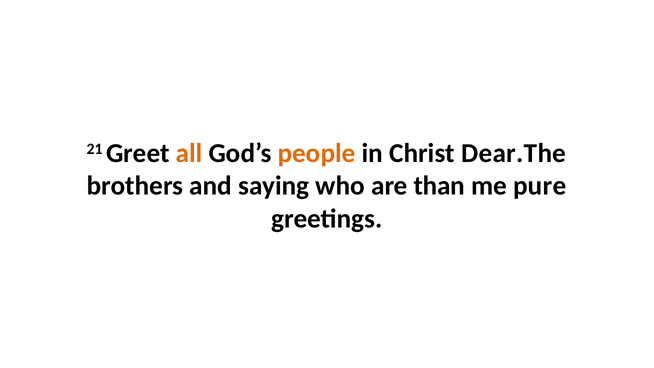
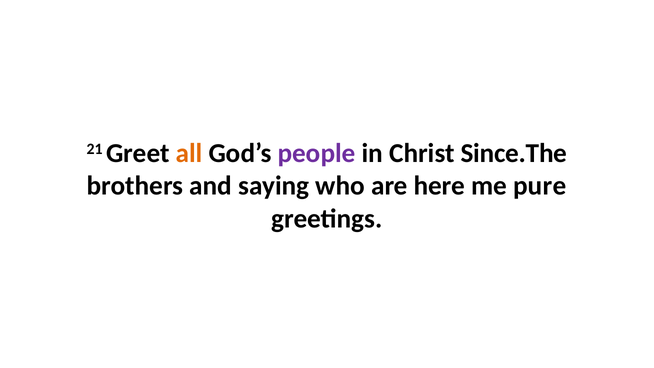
people colour: orange -> purple
Dear.The: Dear.The -> Since.The
than: than -> here
